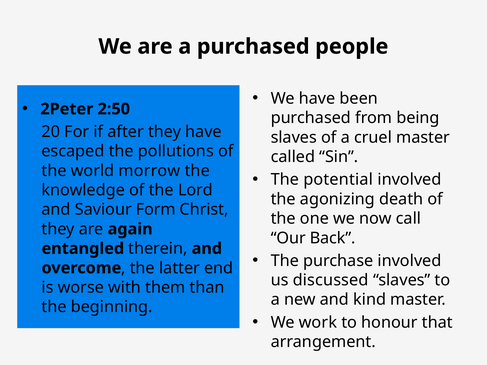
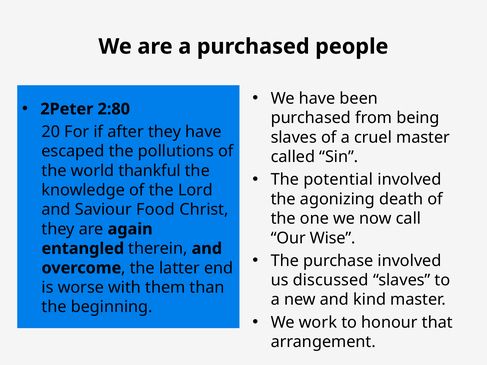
2:50: 2:50 -> 2:80
morrow: morrow -> thankful
Form: Form -> Food
Back: Back -> Wise
